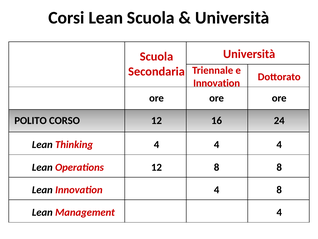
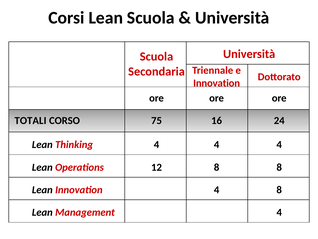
POLITO: POLITO -> TOTALI
CORSO 12: 12 -> 75
